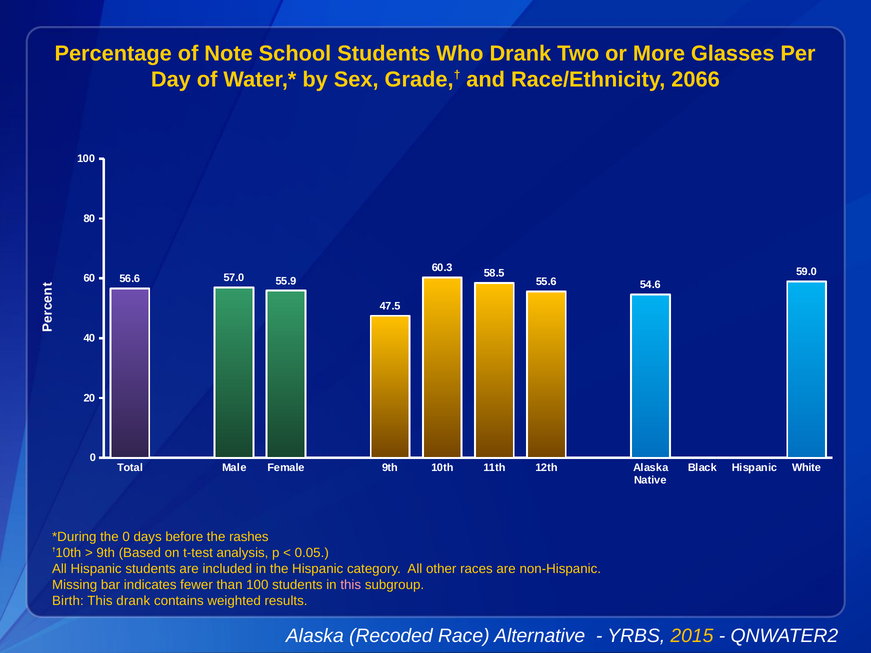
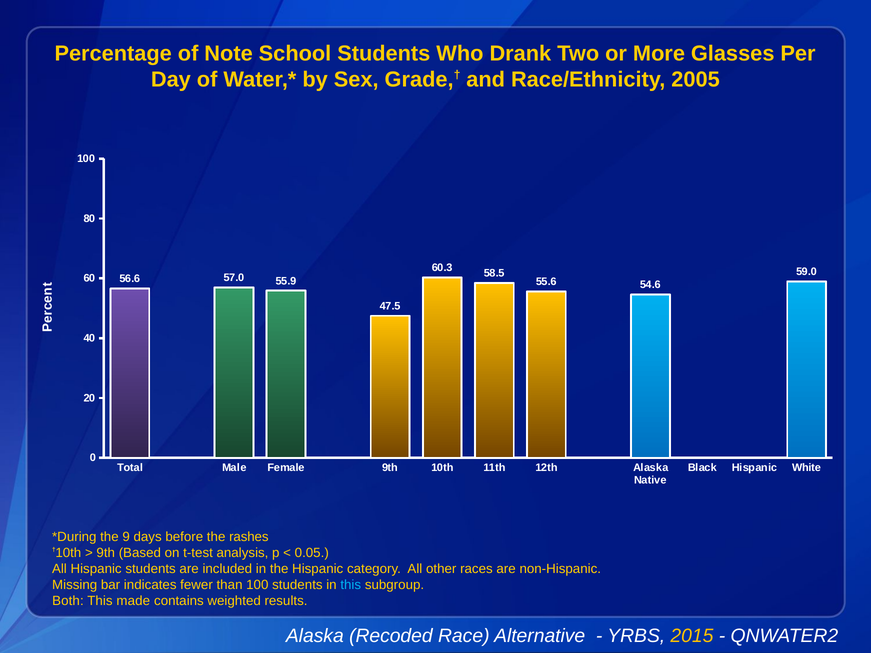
2066: 2066 -> 2005
the 0: 0 -> 9
this at (351, 585) colour: pink -> light blue
Birth: Birth -> Both
This drank: drank -> made
